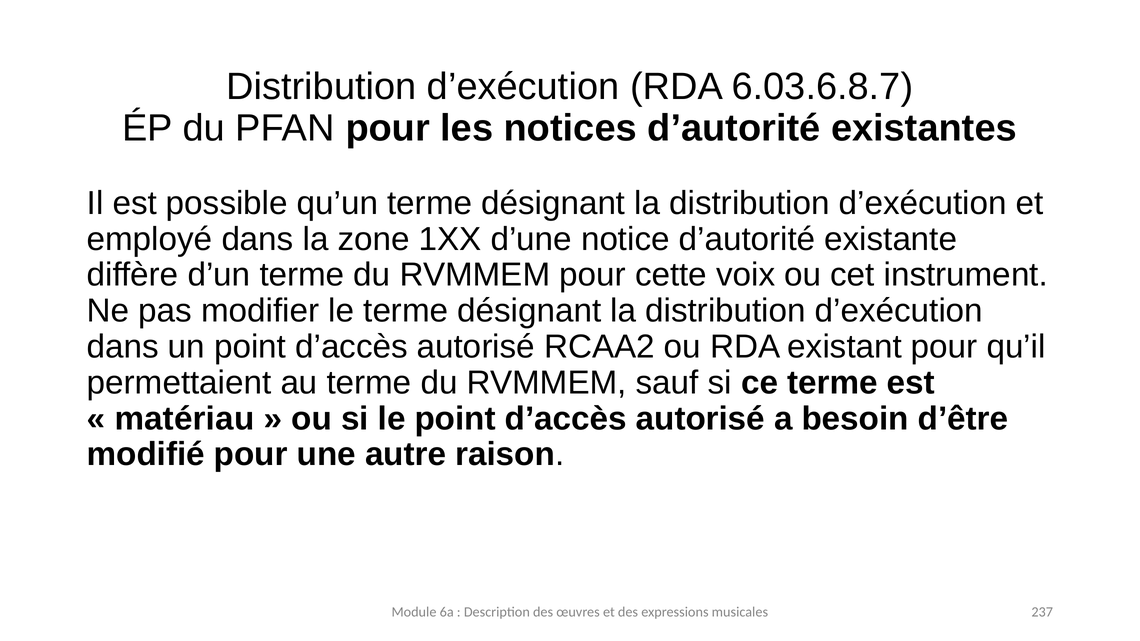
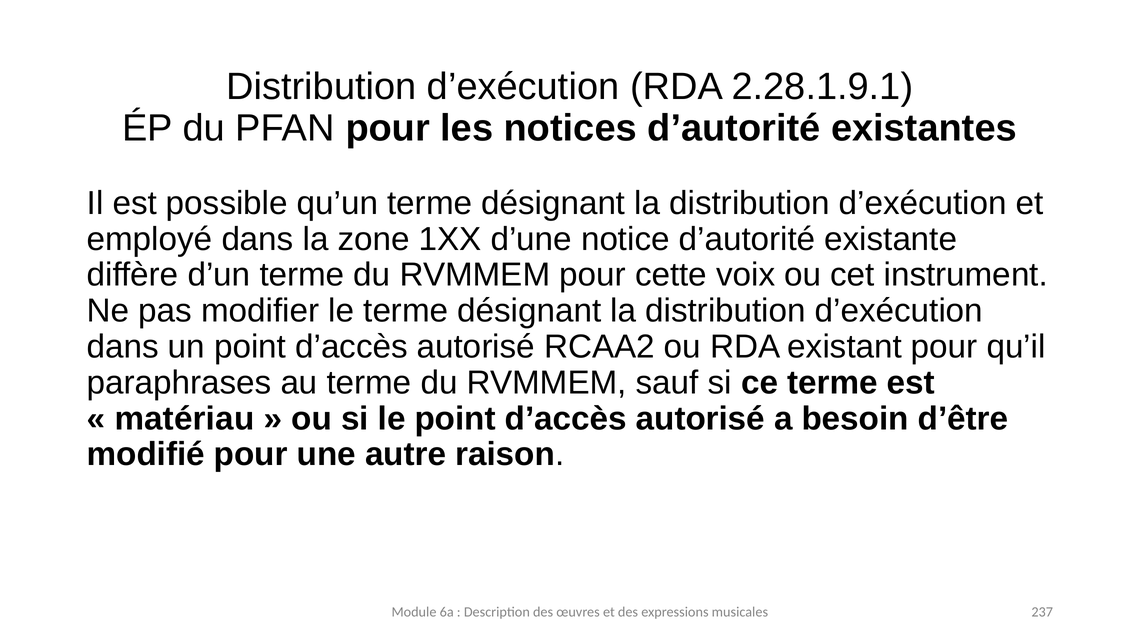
6.03.6.8.7: 6.03.6.8.7 -> 2.28.1.9.1
permettaient: permettaient -> paraphrases
